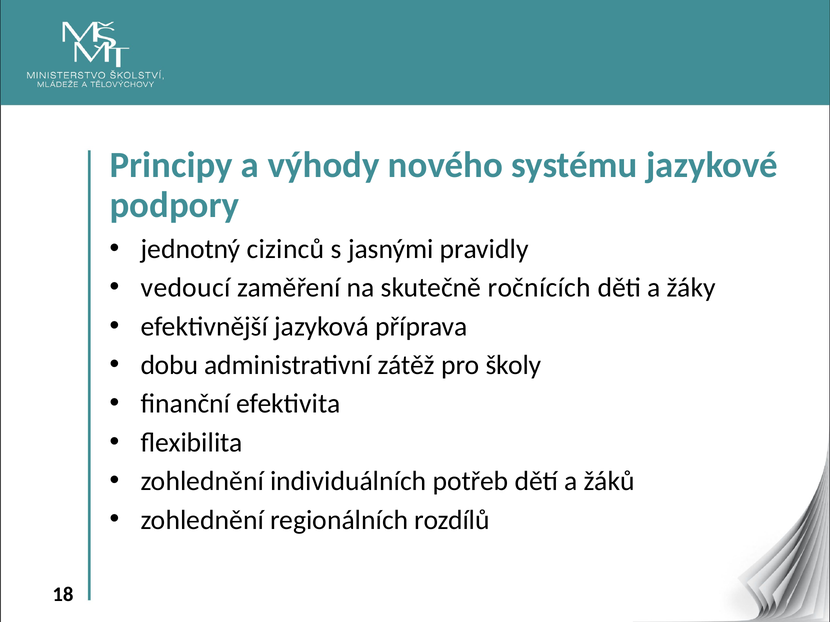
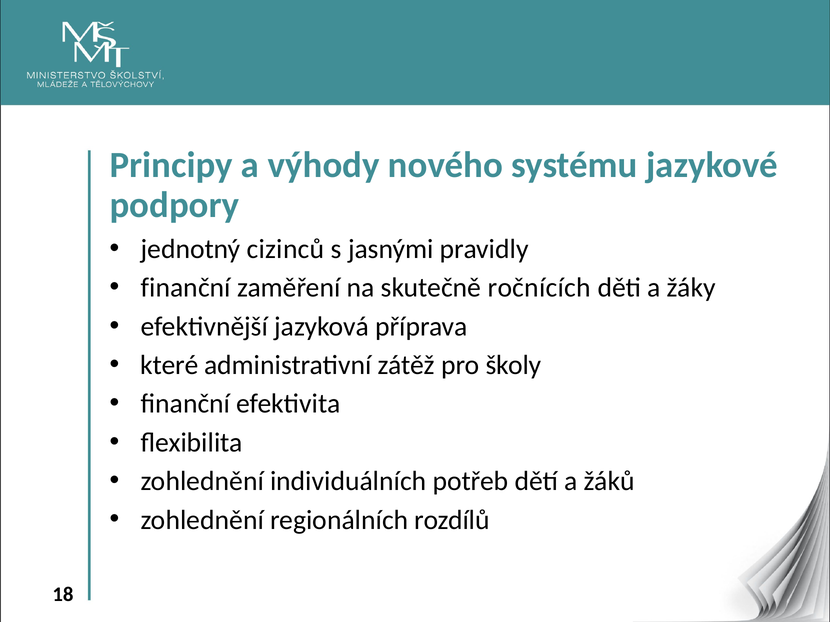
vedoucí at (186, 288): vedoucí -> finanční
dobu: dobu -> které
